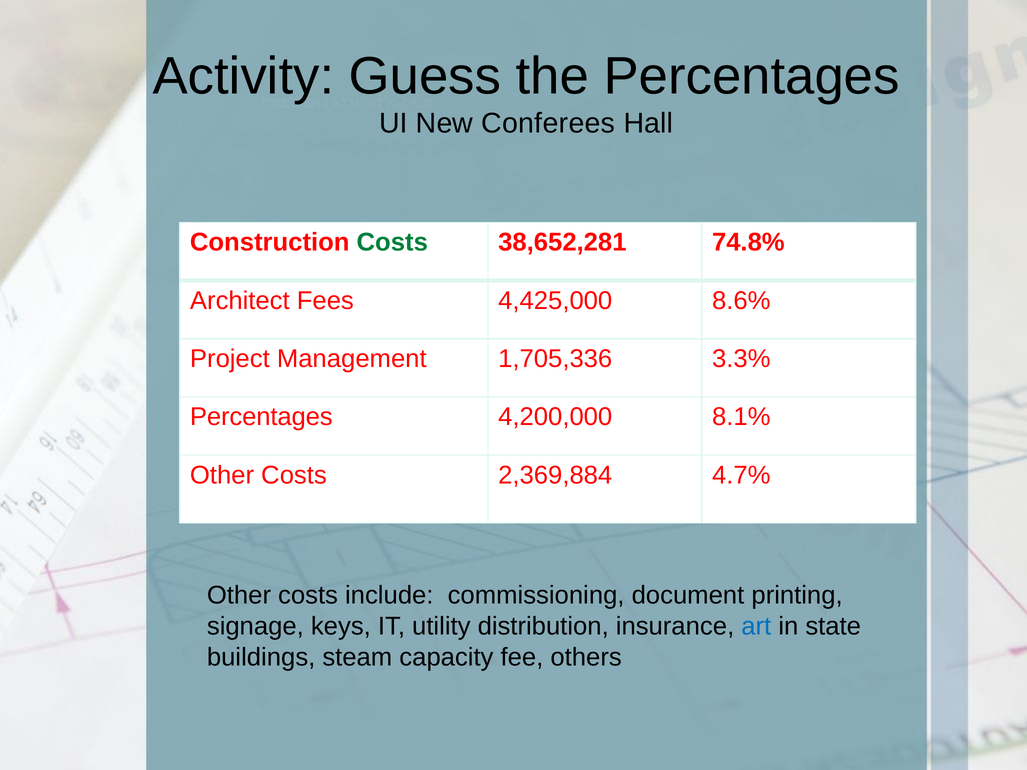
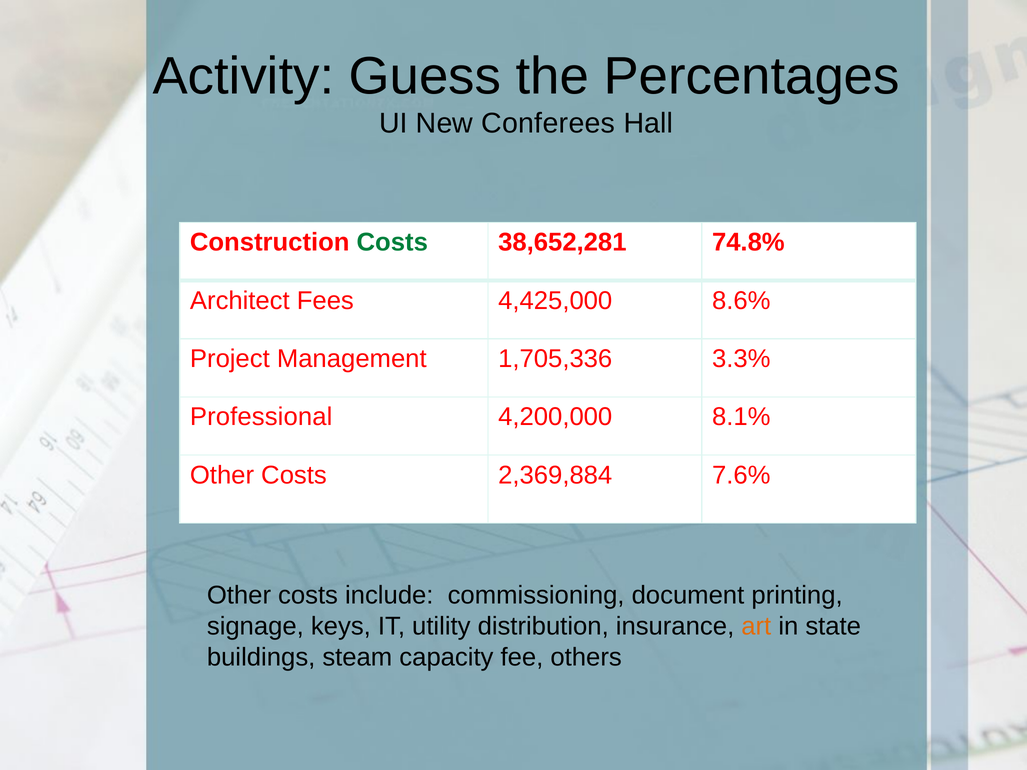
Percentages at (261, 417): Percentages -> Professional
4.7%: 4.7% -> 7.6%
art colour: blue -> orange
